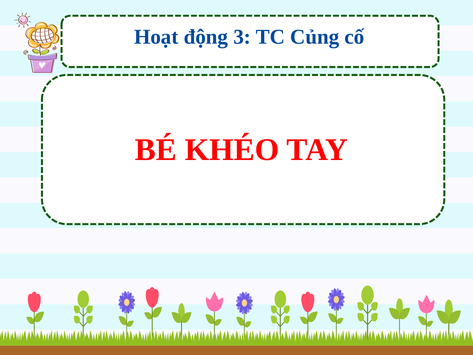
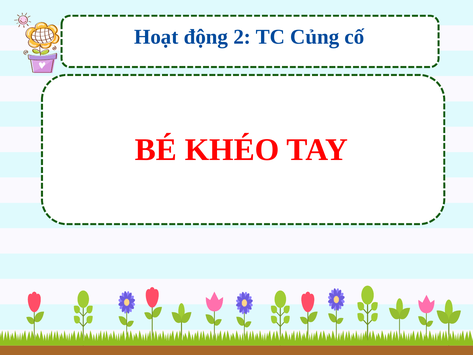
3: 3 -> 2
